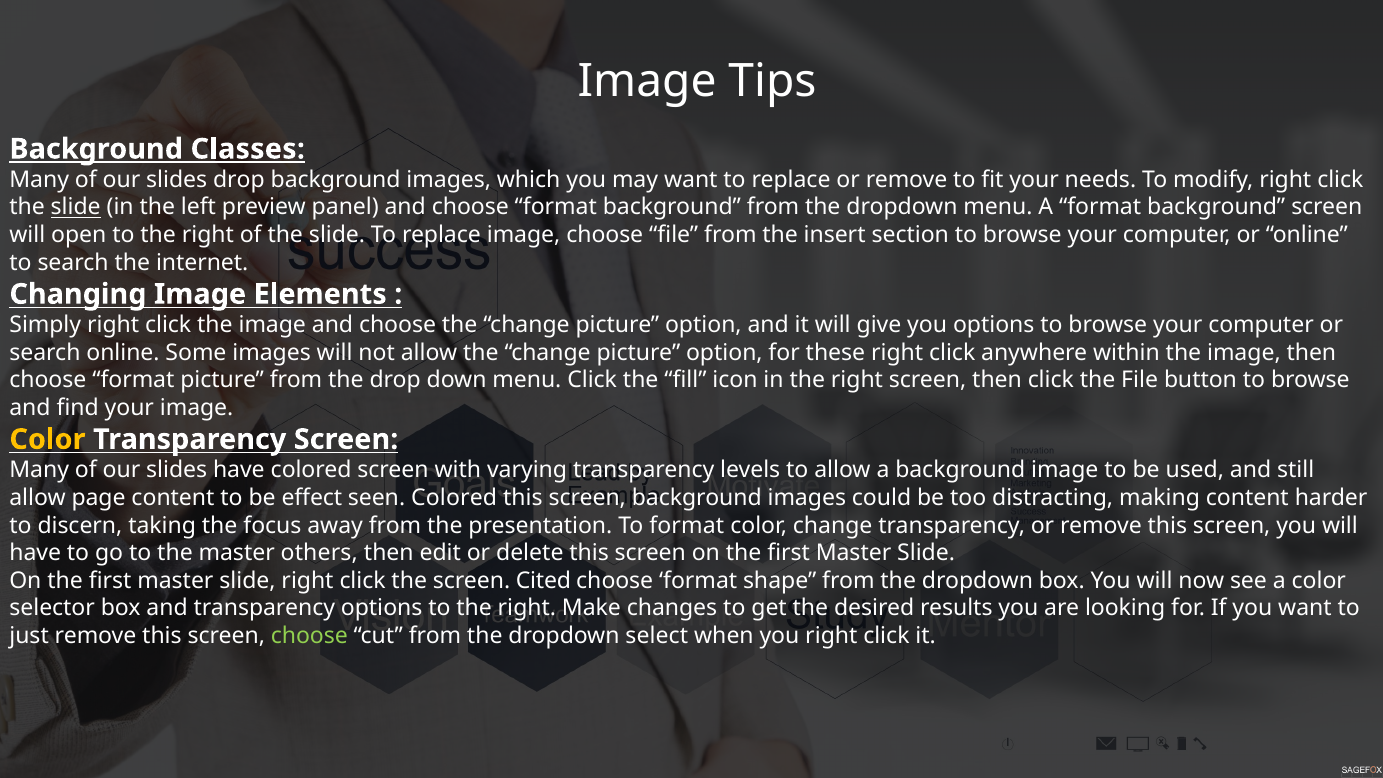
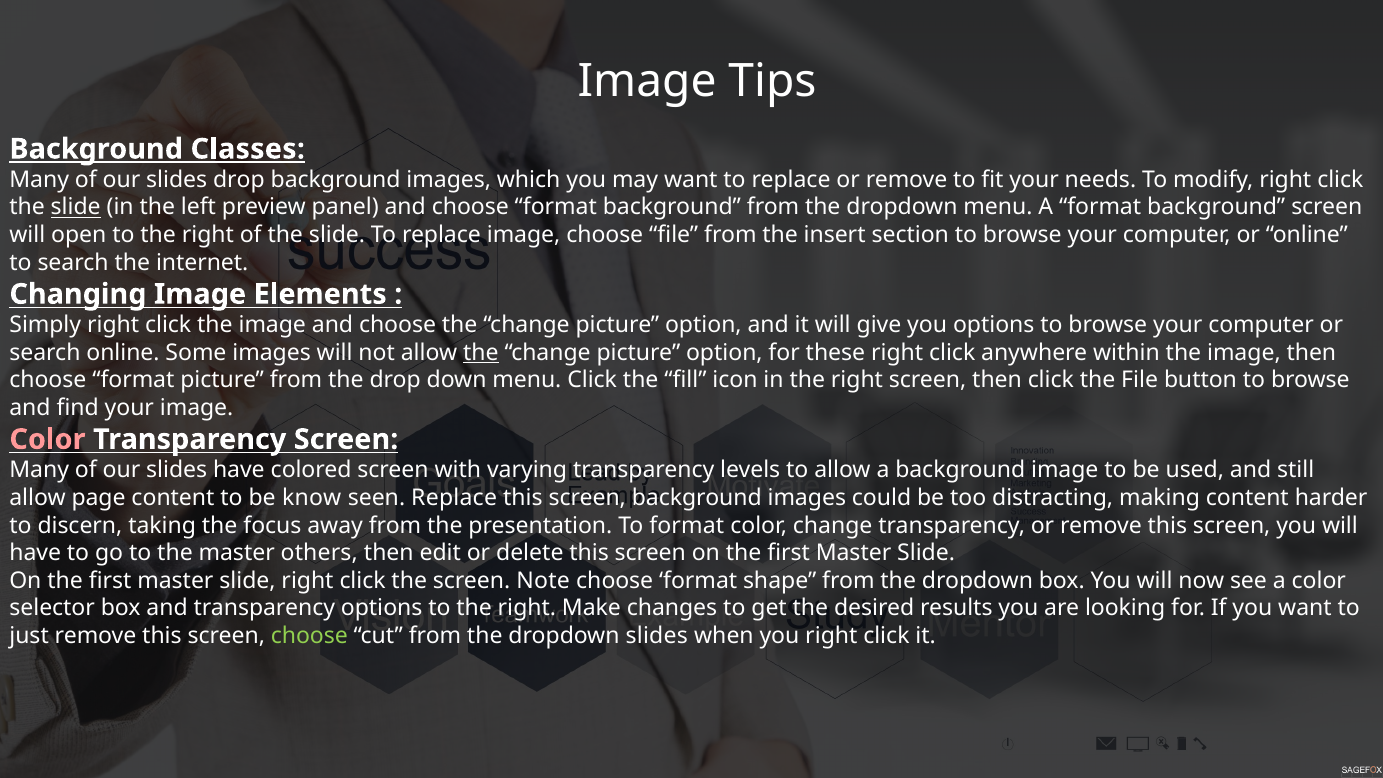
the at (481, 353) underline: none -> present
Color at (47, 439) colour: yellow -> pink
effect: effect -> know
seen Colored: Colored -> Replace
Cited: Cited -> Note
dropdown select: select -> slides
